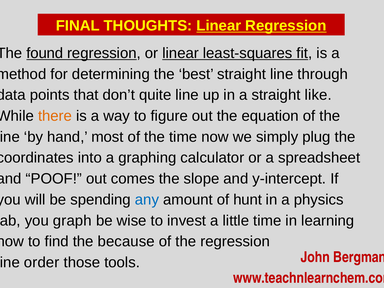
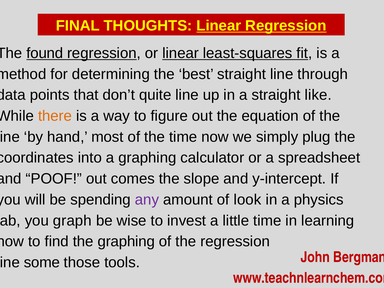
any colour: blue -> purple
hunt: hunt -> look
the because: because -> graphing
order: order -> some
